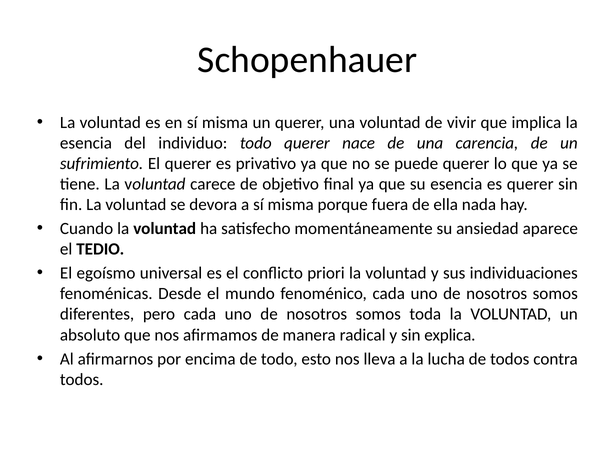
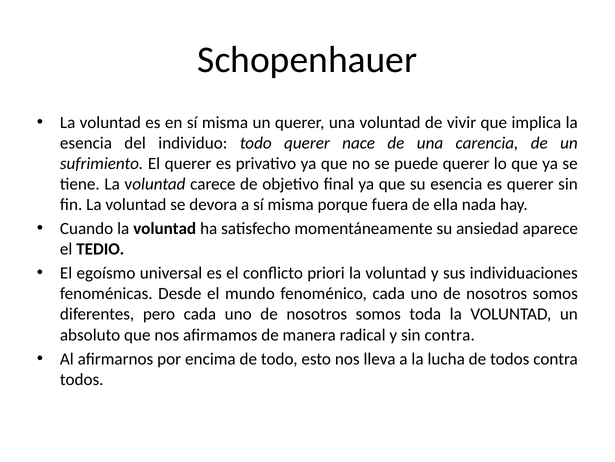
sin explica: explica -> contra
